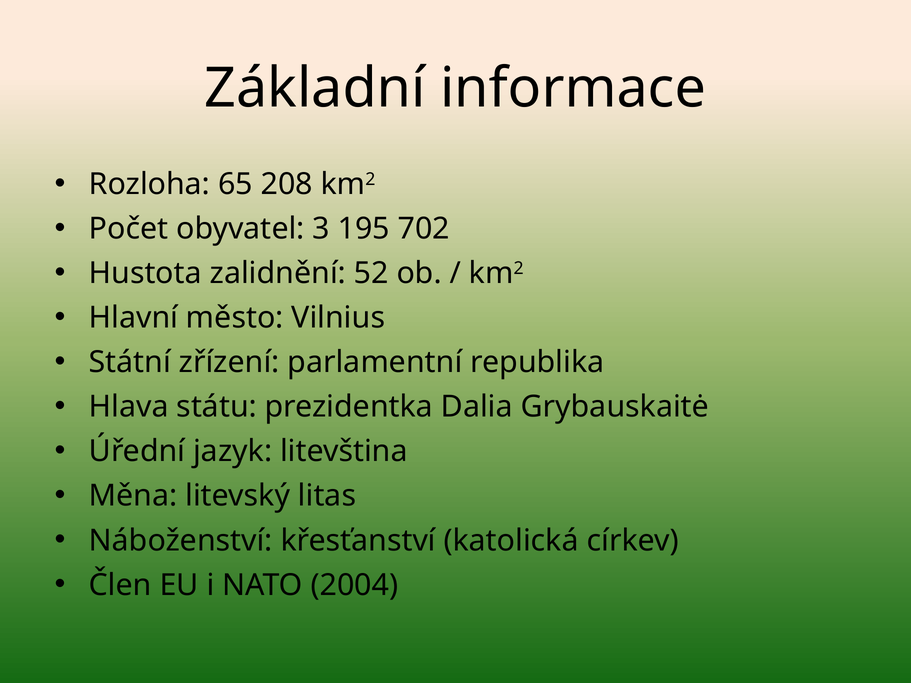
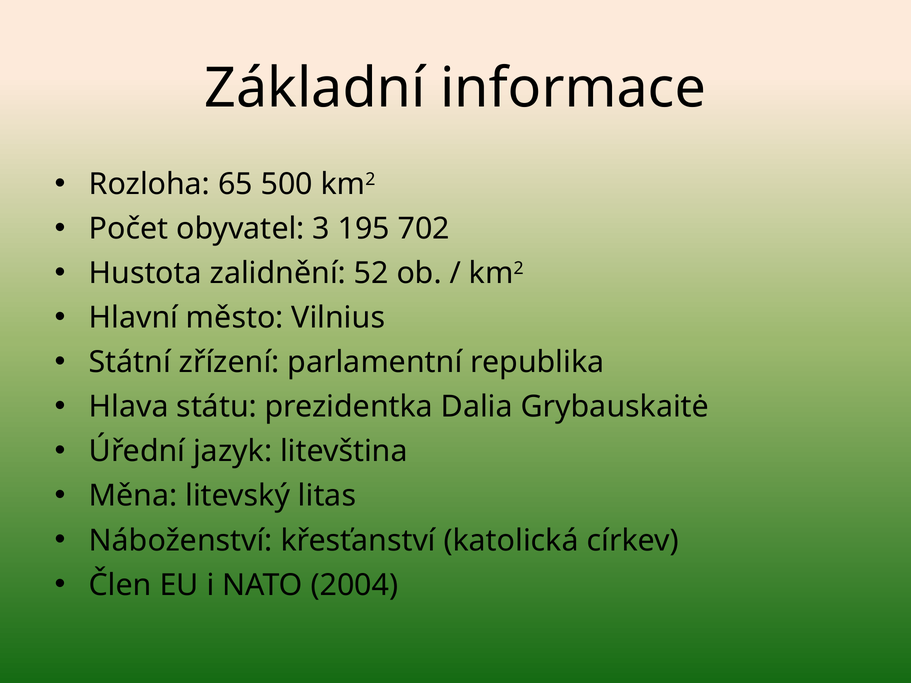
208: 208 -> 500
